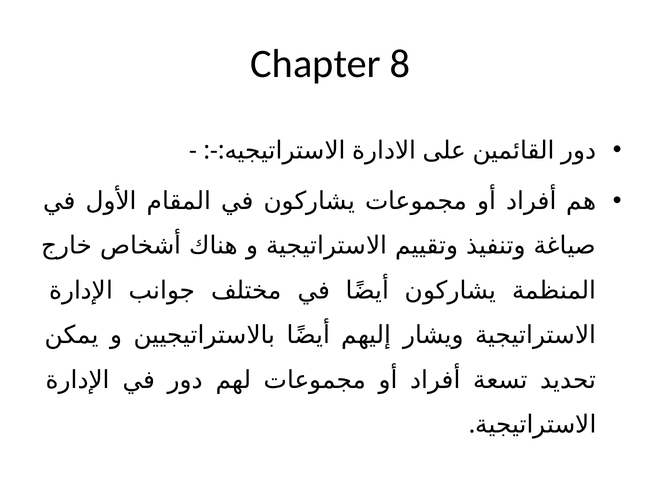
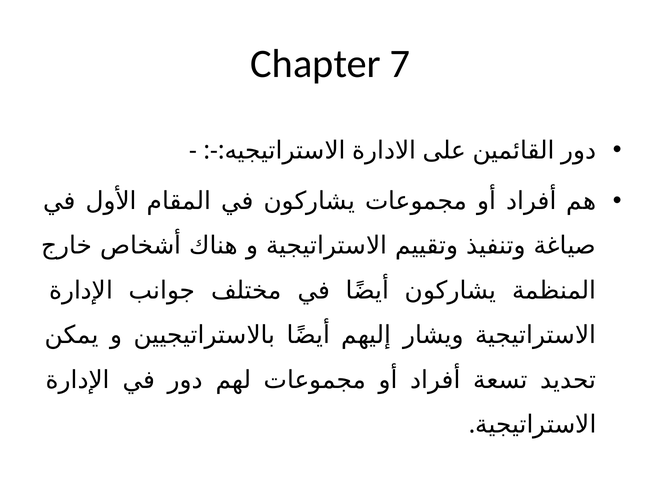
8: 8 -> 7
